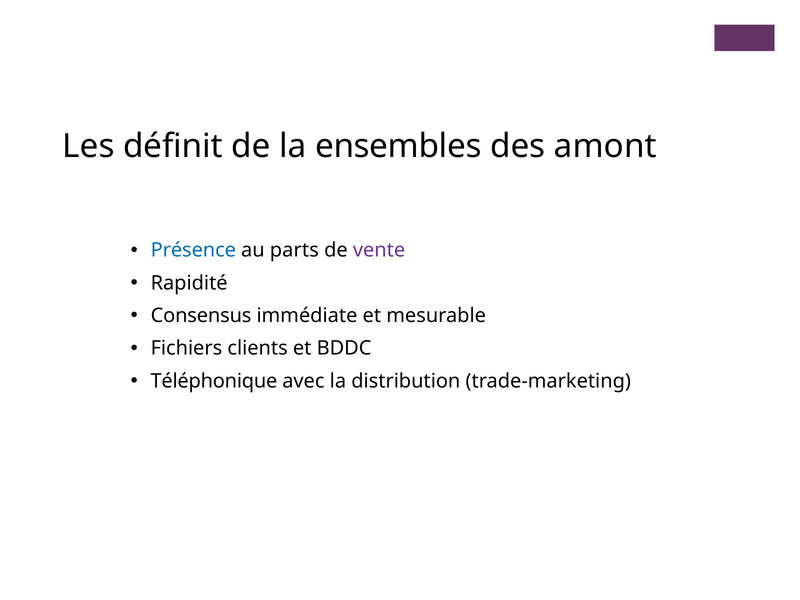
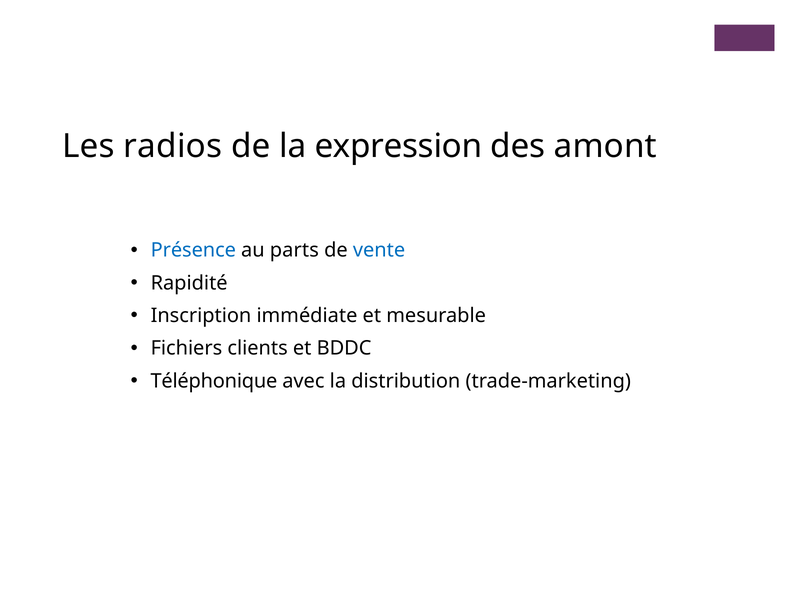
définit: définit -> radios
ensembles: ensembles -> expression
vente colour: purple -> blue
Consensus: Consensus -> Inscription
